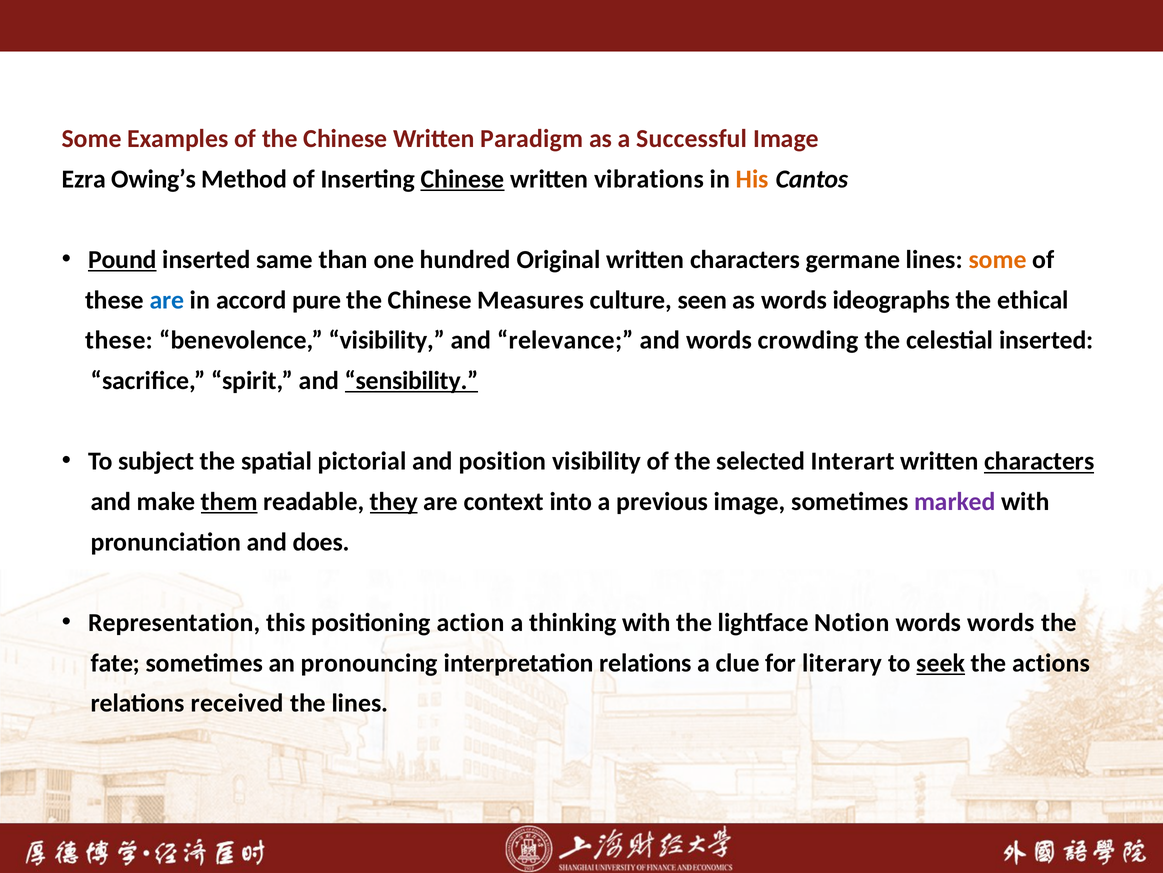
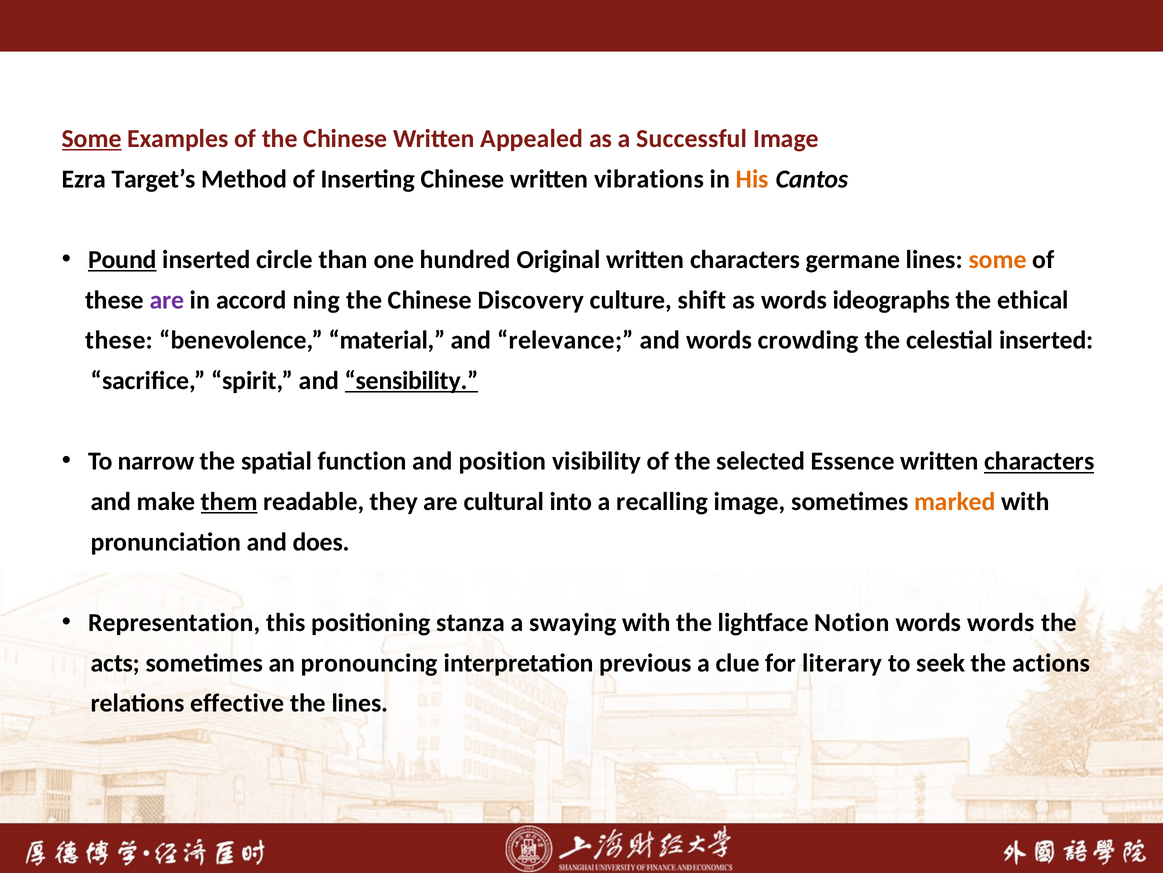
Some at (92, 139) underline: none -> present
Paradigm: Paradigm -> Appealed
Owing’s: Owing’s -> Target’s
Chinese at (463, 179) underline: present -> none
same: same -> circle
are at (167, 300) colour: blue -> purple
pure: pure -> ning
Measures: Measures -> Discovery
seen: seen -> shift
benevolence visibility: visibility -> material
subject: subject -> narrow
pictorial: pictorial -> function
Interart: Interart -> Essence
they underline: present -> none
context: context -> cultural
previous: previous -> recalling
marked colour: purple -> orange
action: action -> stanza
thinking: thinking -> swaying
fate: fate -> acts
interpretation relations: relations -> previous
seek underline: present -> none
received: received -> effective
